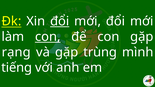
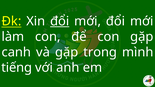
con at (48, 37) underline: present -> none
rạng: rạng -> canh
trùng: trùng -> trong
